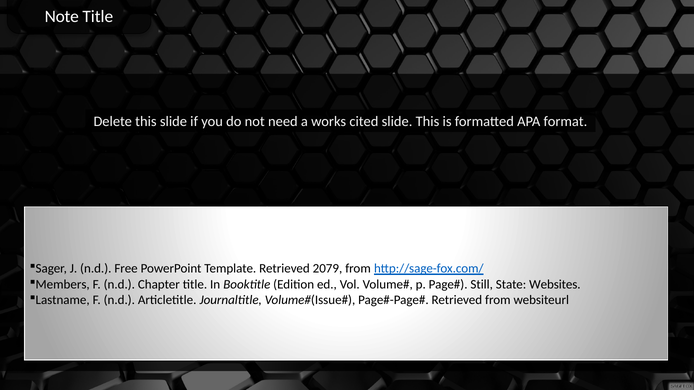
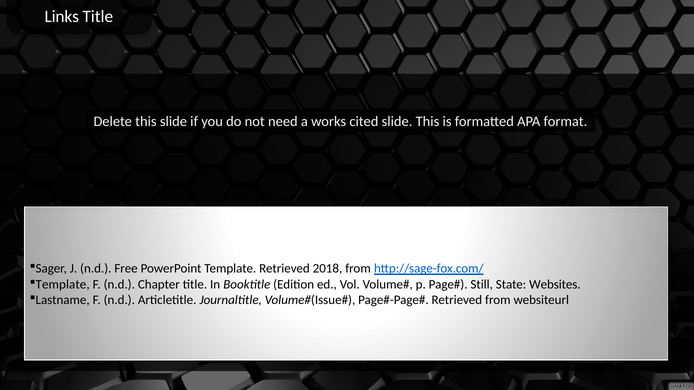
Note: Note -> Links
2079: 2079 -> 2018
Members at (63, 285): Members -> Template
